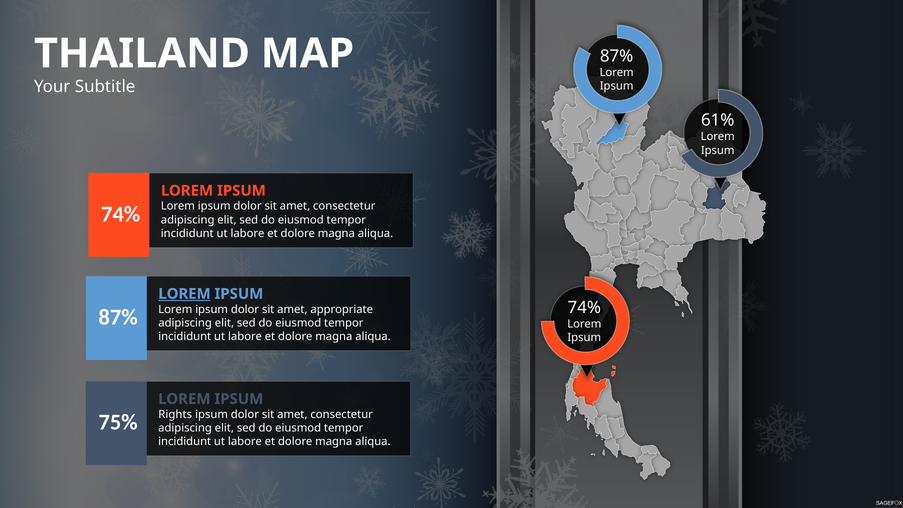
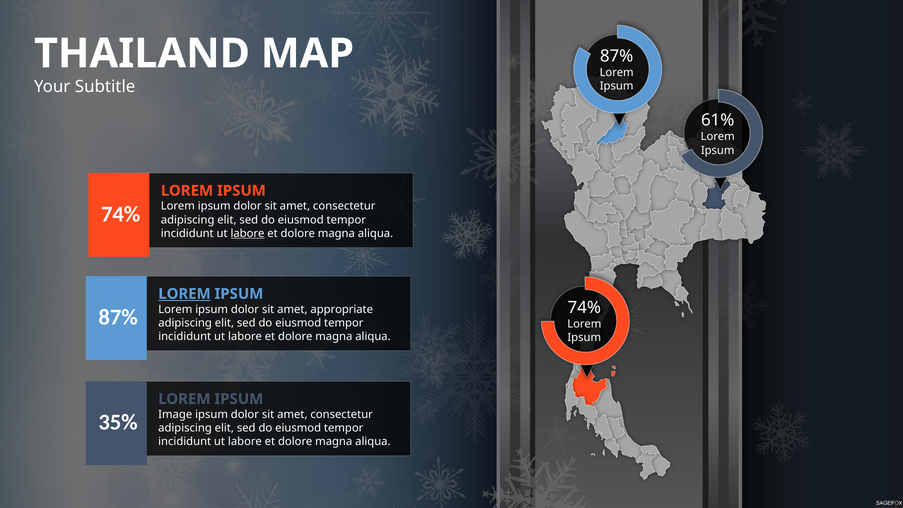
labore at (248, 233) underline: none -> present
Rights: Rights -> Image
75%: 75% -> 35%
